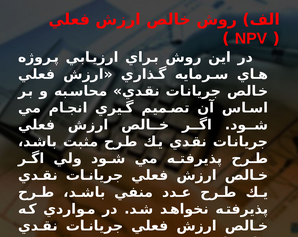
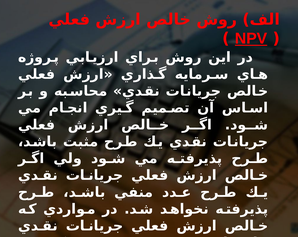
NPV underline: none -> present
